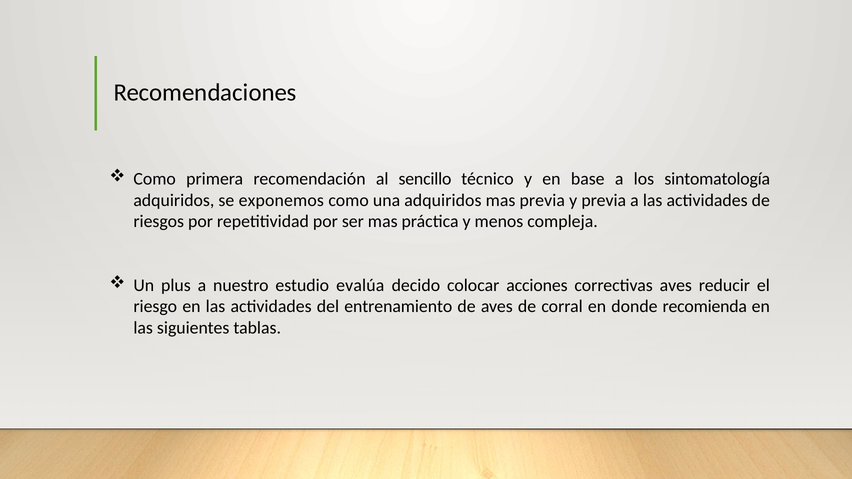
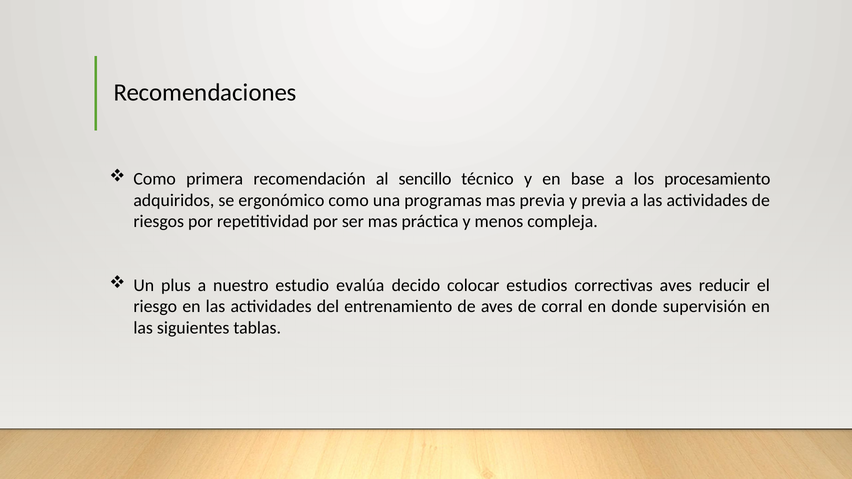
sintomatología: sintomatología -> procesamiento
exponemos: exponemos -> ergonómico
una adquiridos: adquiridos -> programas
acciones: acciones -> estudios
recomienda: recomienda -> supervisión
